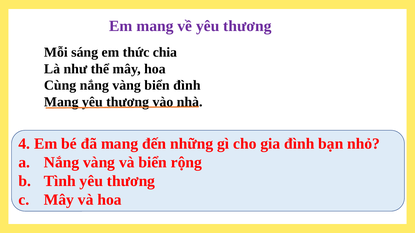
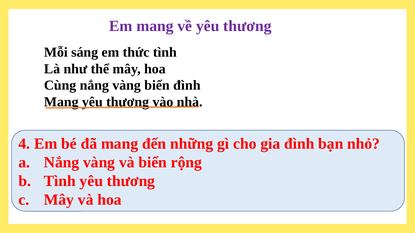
thức chia: chia -> tình
